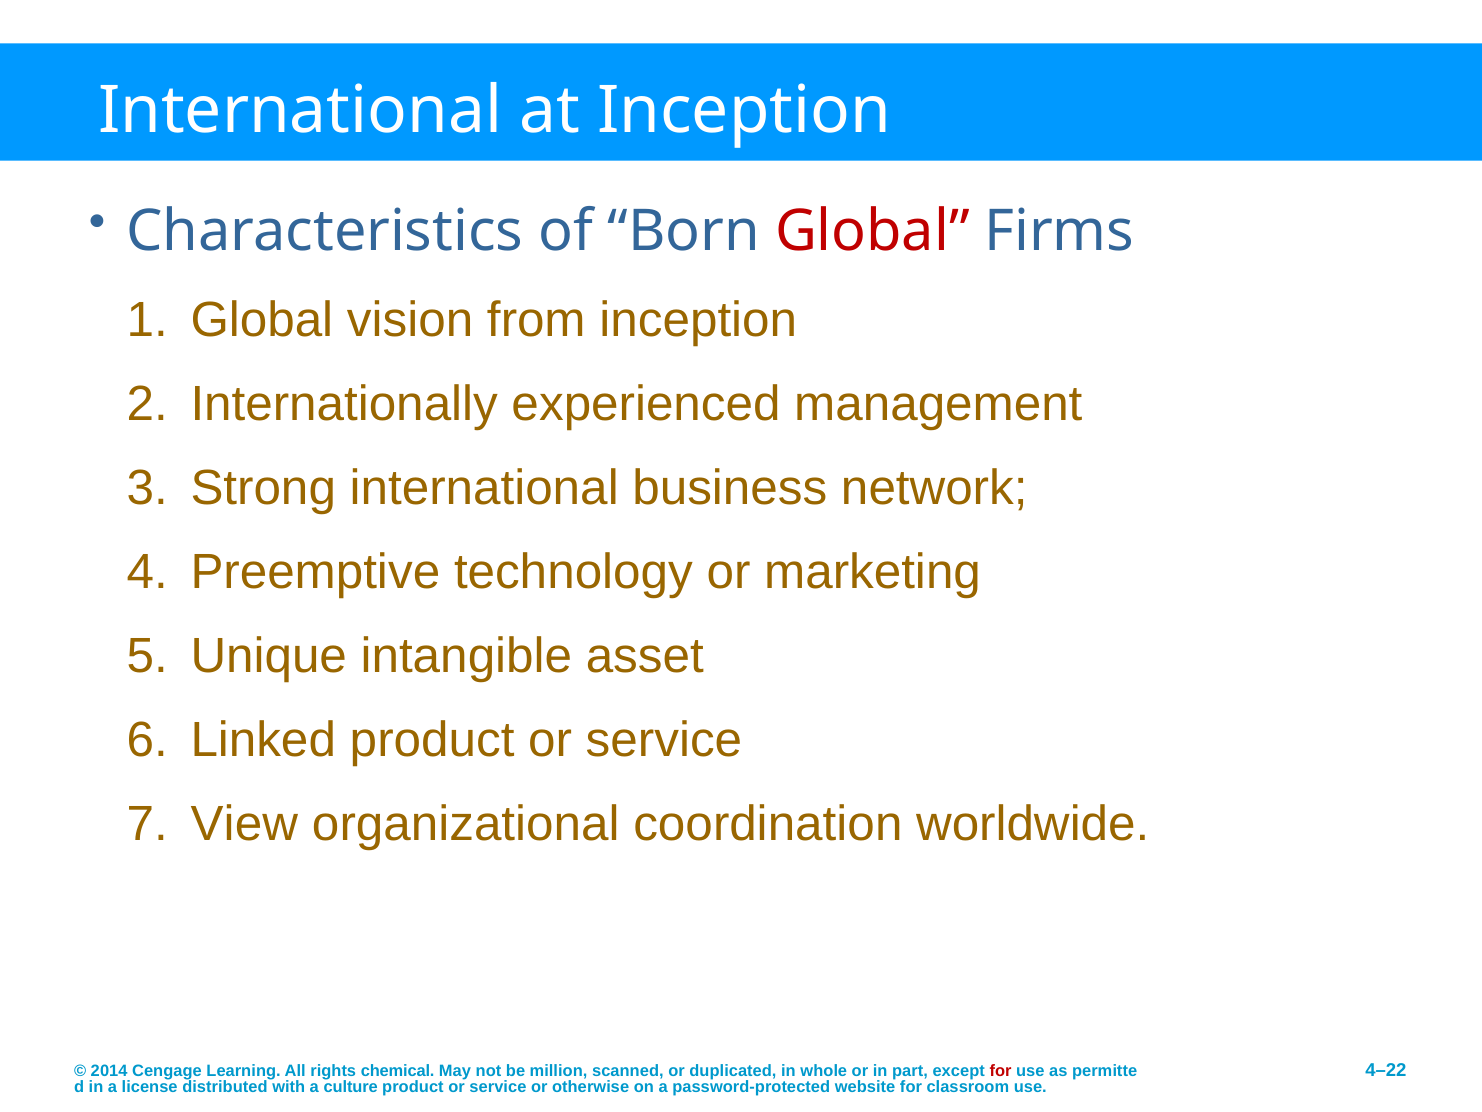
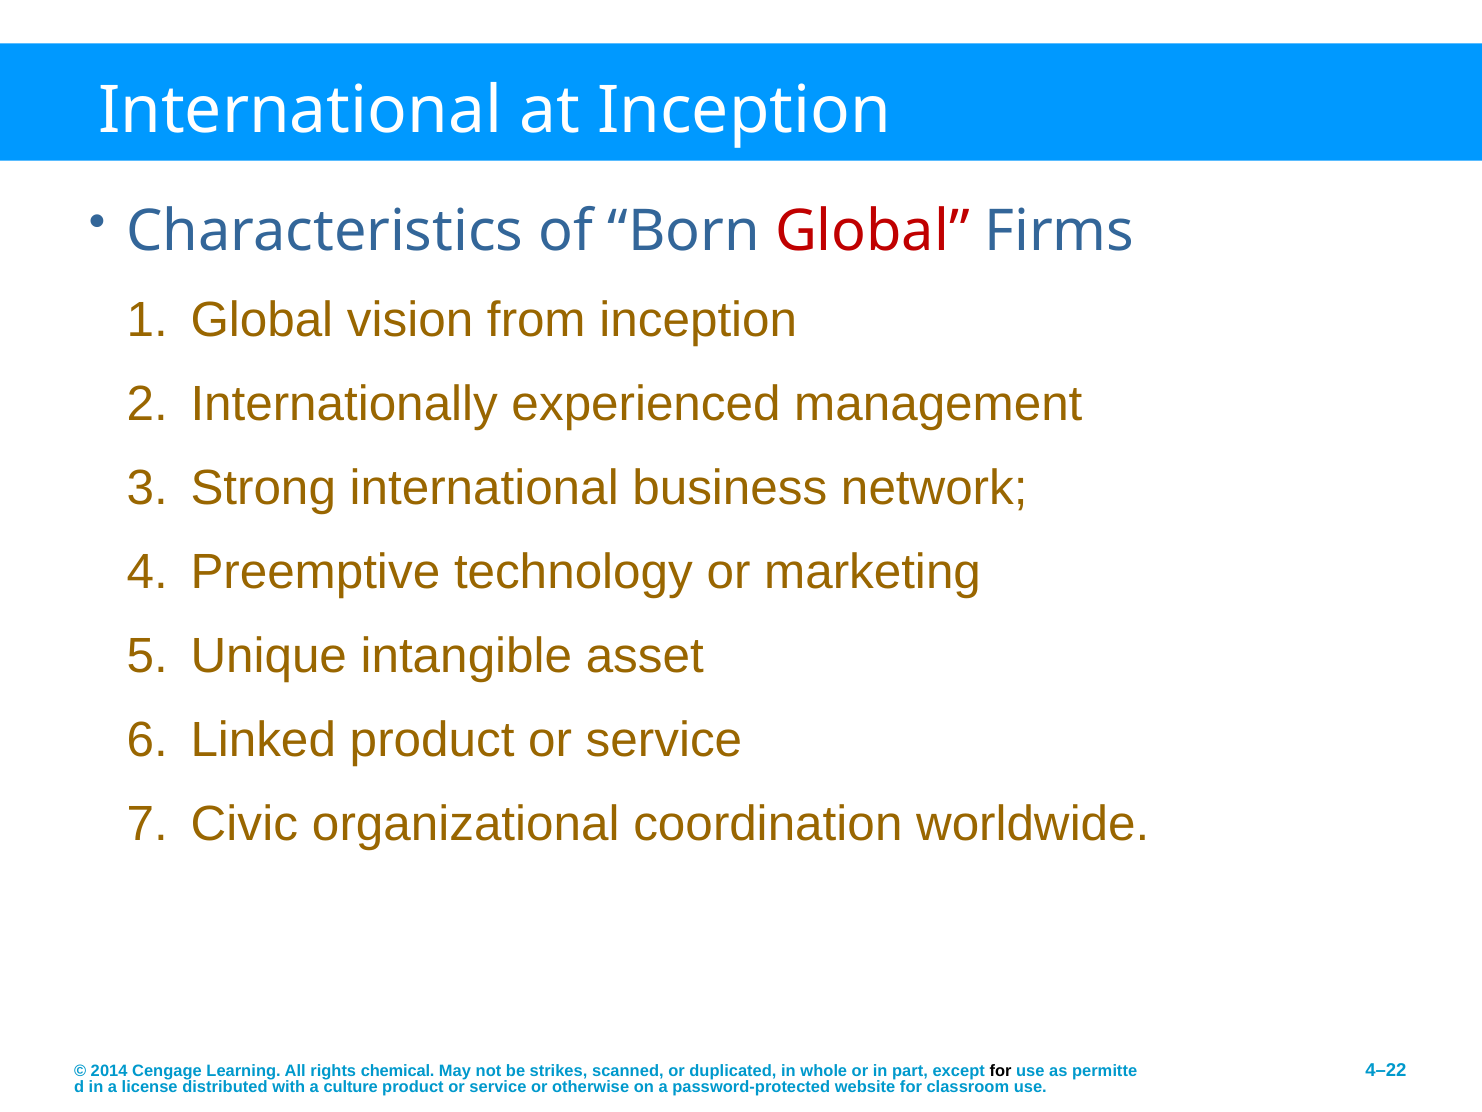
View: View -> Civic
million: million -> strikes
for at (1001, 1071) colour: red -> black
